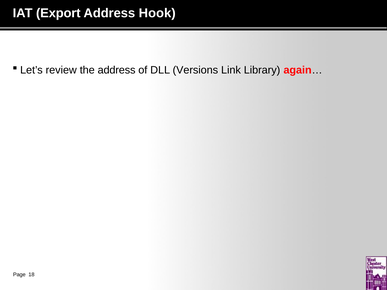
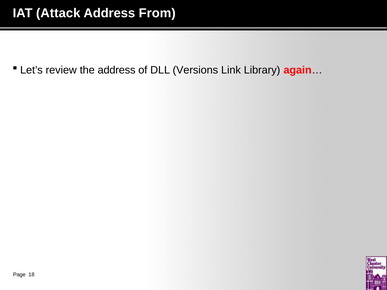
Export: Export -> Attack
Hook: Hook -> From
